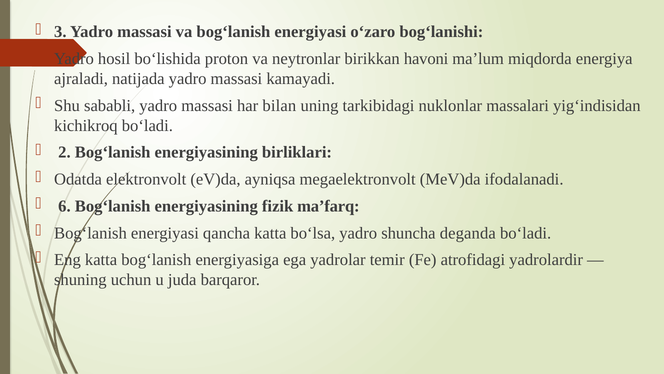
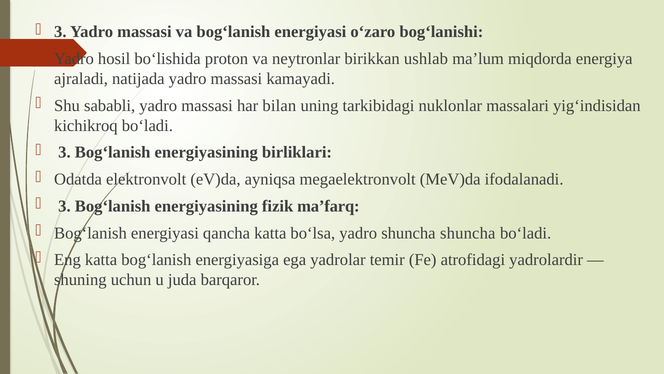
havoni: havoni -> ushlab
2 at (64, 152): 2 -> 3
6 at (64, 206): 6 -> 3
shuncha deganda: deganda -> shuncha
